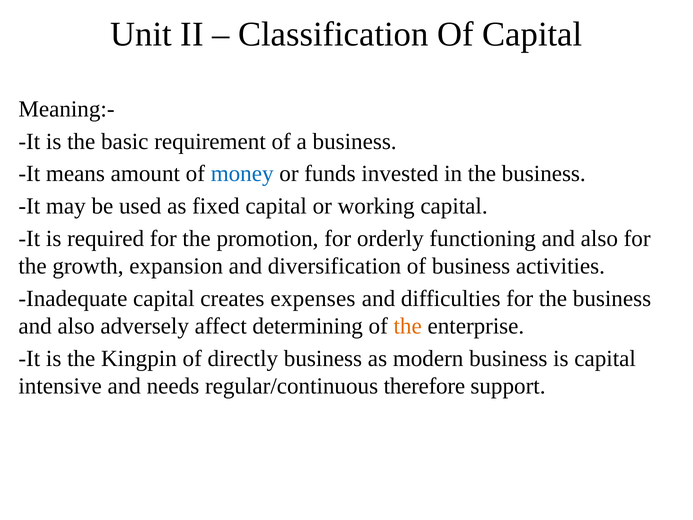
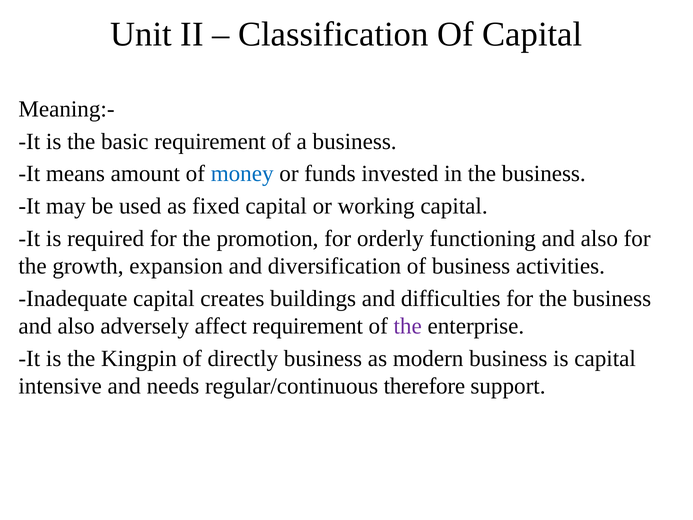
expenses: expenses -> buildings
affect determining: determining -> requirement
the at (408, 326) colour: orange -> purple
